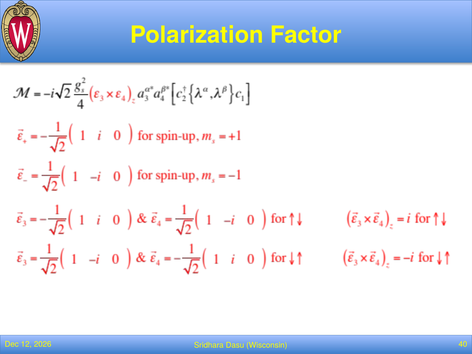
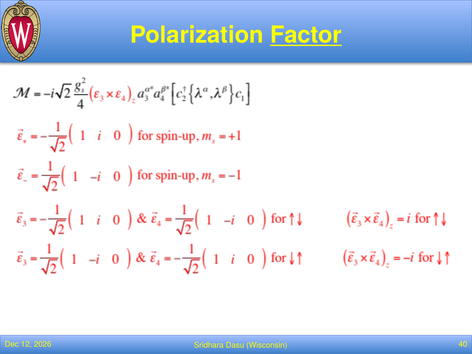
Factor underline: none -> present
